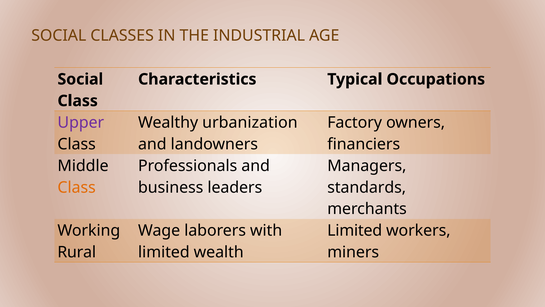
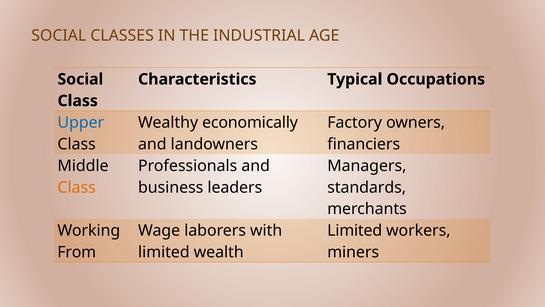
Upper colour: purple -> blue
urbanization: urbanization -> economically
Rural: Rural -> From
